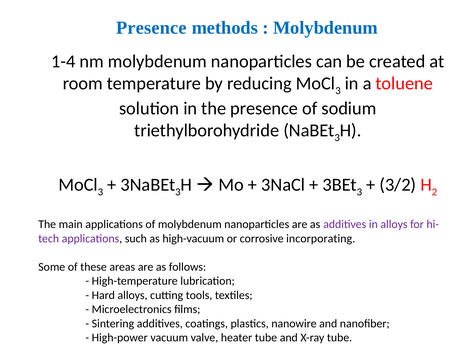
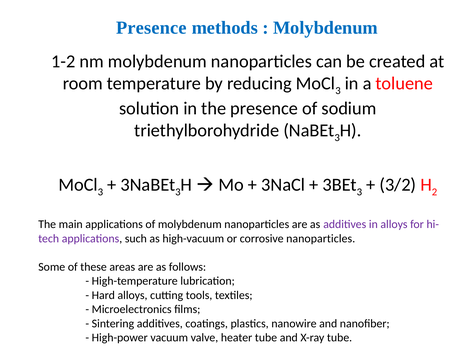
1-4: 1-4 -> 1-2
corrosive incorporating: incorporating -> nanoparticles
